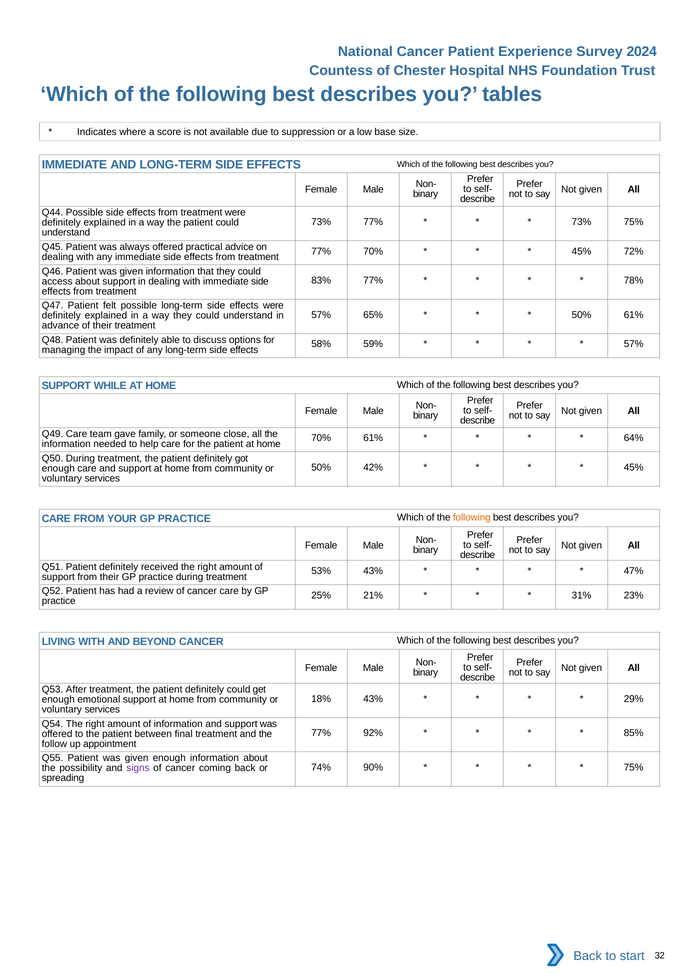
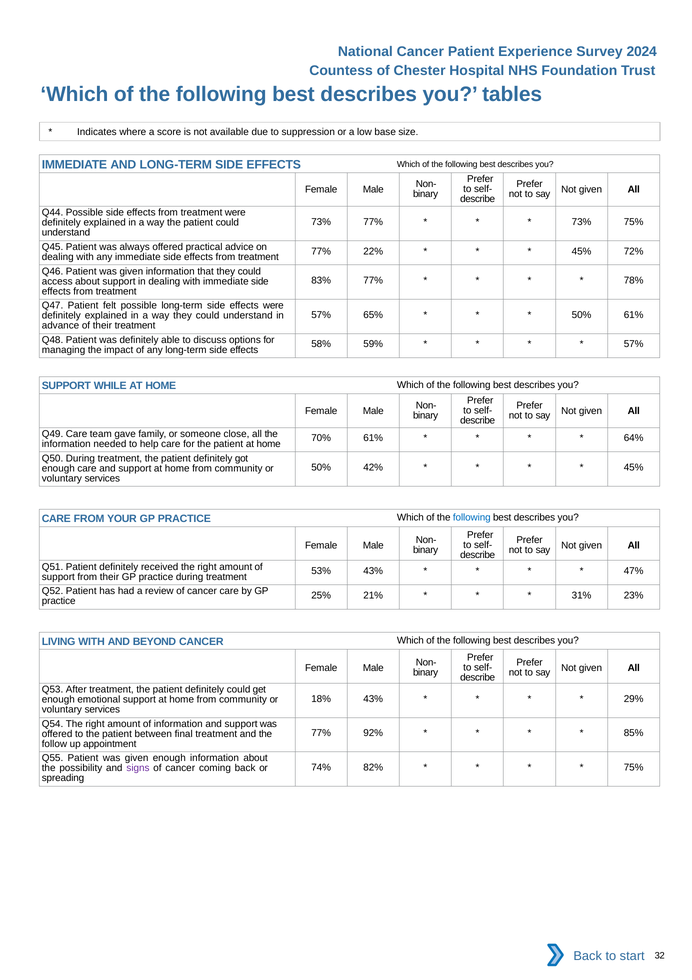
77% 70%: 70% -> 22%
following at (472, 517) colour: orange -> blue
90%: 90% -> 82%
